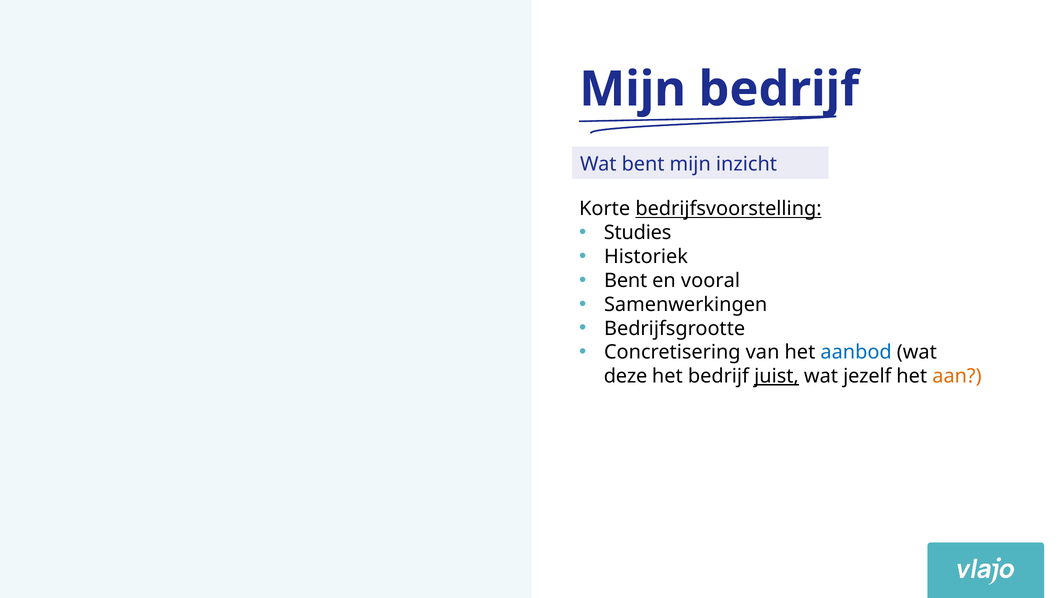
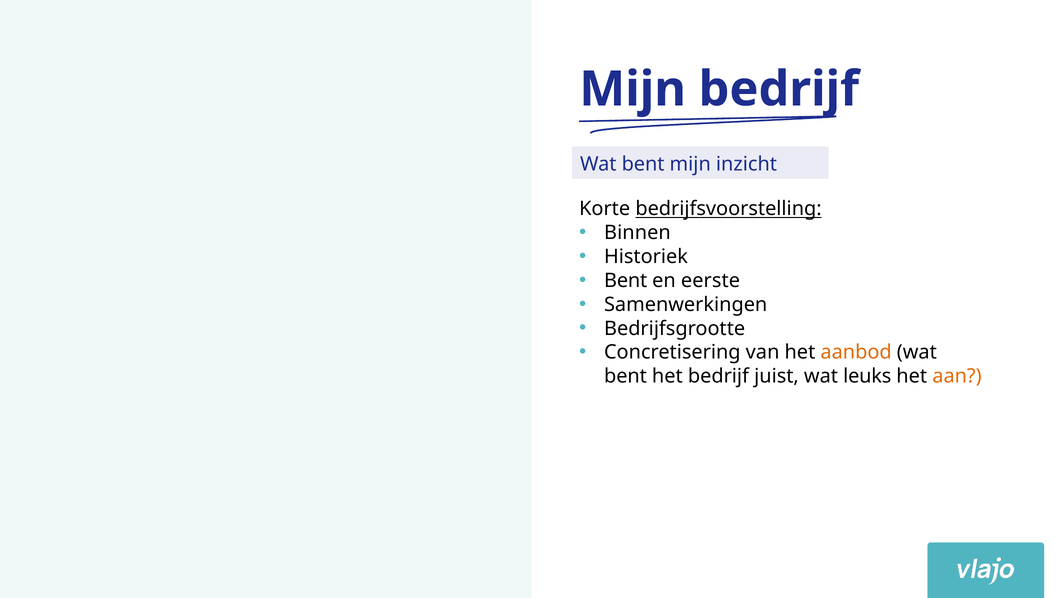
Studies: Studies -> Binnen
vooral: vooral -> eerste
aanbod colour: blue -> orange
deze at (626, 376): deze -> bent
juist underline: present -> none
jezelf: jezelf -> leuks
